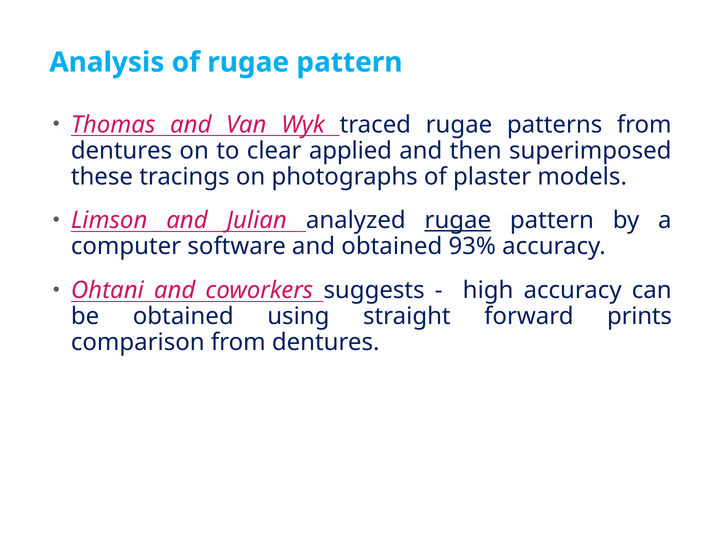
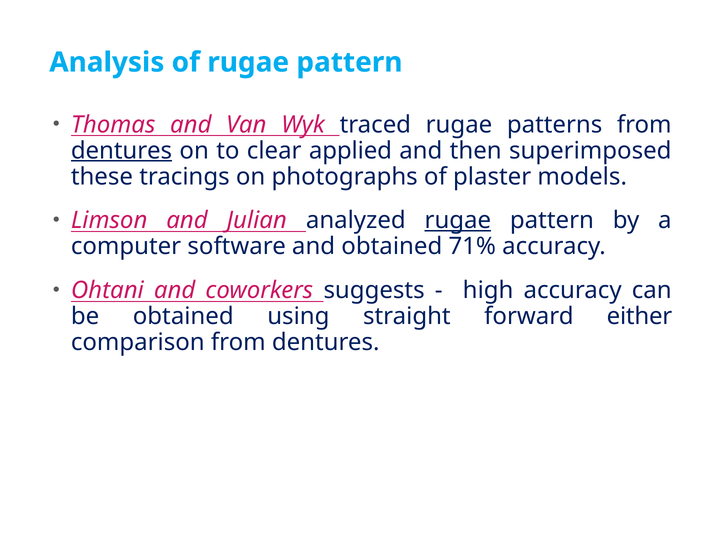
dentures at (122, 151) underline: none -> present
93%: 93% -> 71%
prints: prints -> either
